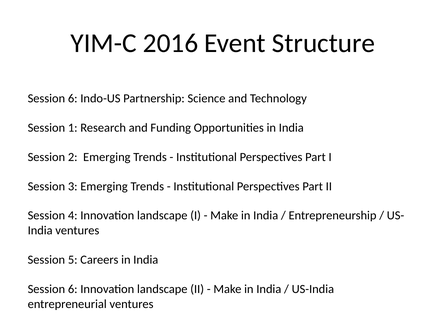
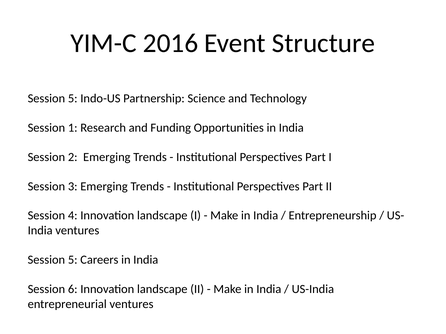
6 at (73, 99): 6 -> 5
